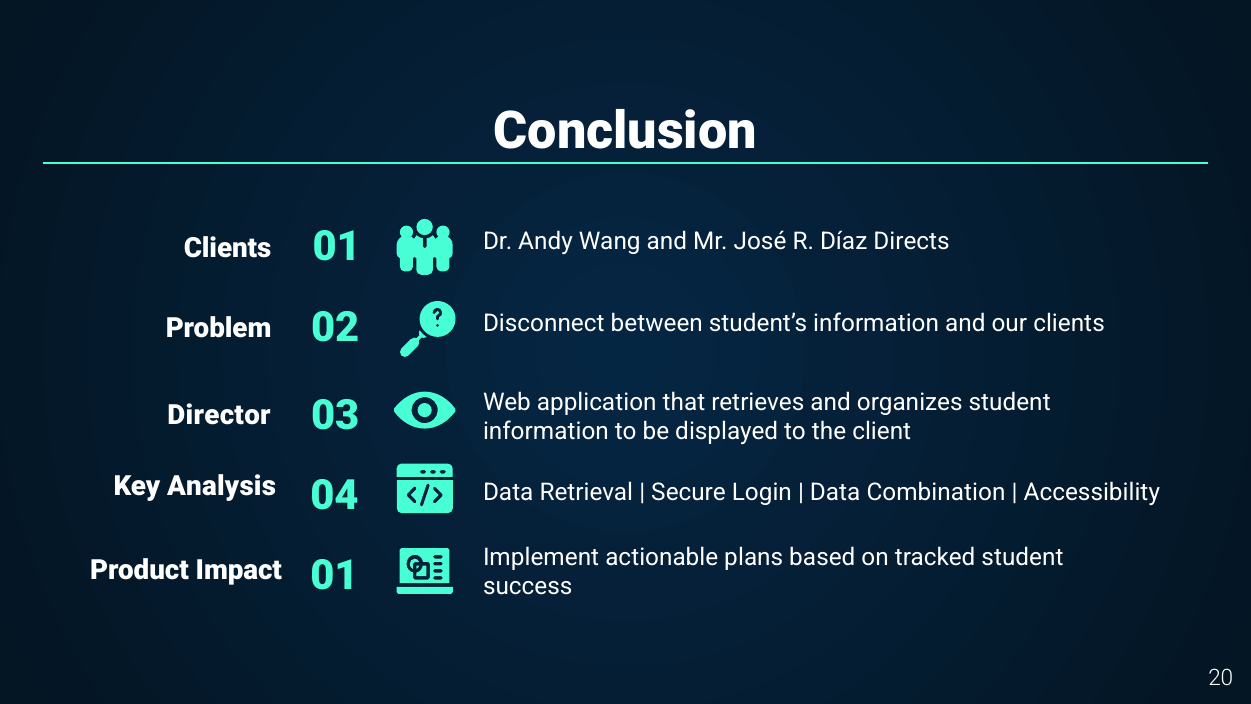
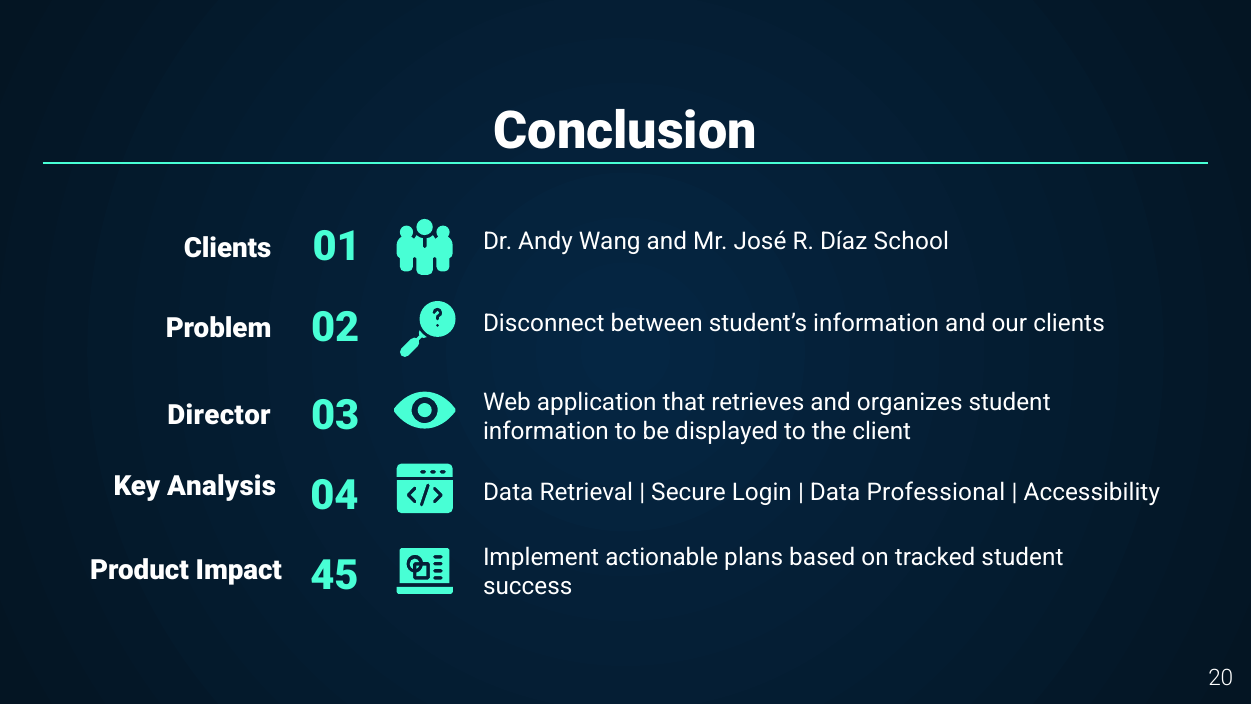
Directs: Directs -> School
Combination: Combination -> Professional
Impact 01: 01 -> 45
